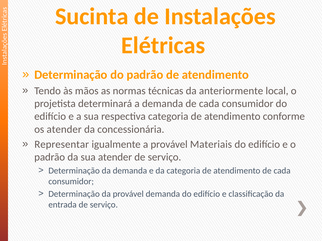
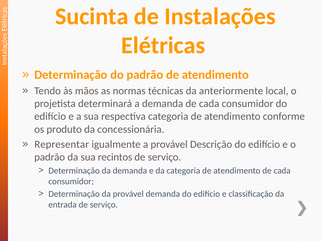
os atender: atender -> produto
Materiais: Materiais -> Descrição
sua atender: atender -> recintos
